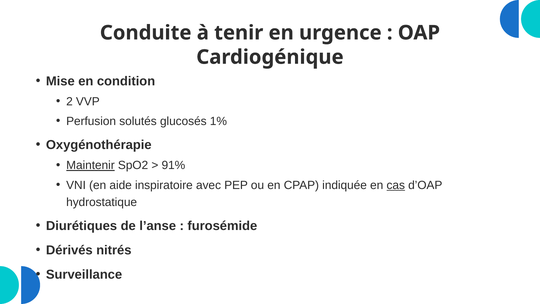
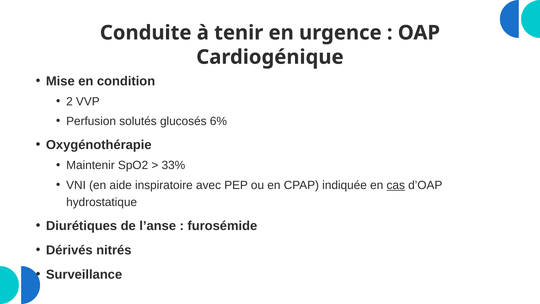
1%: 1% -> 6%
Maintenir underline: present -> none
91%: 91% -> 33%
